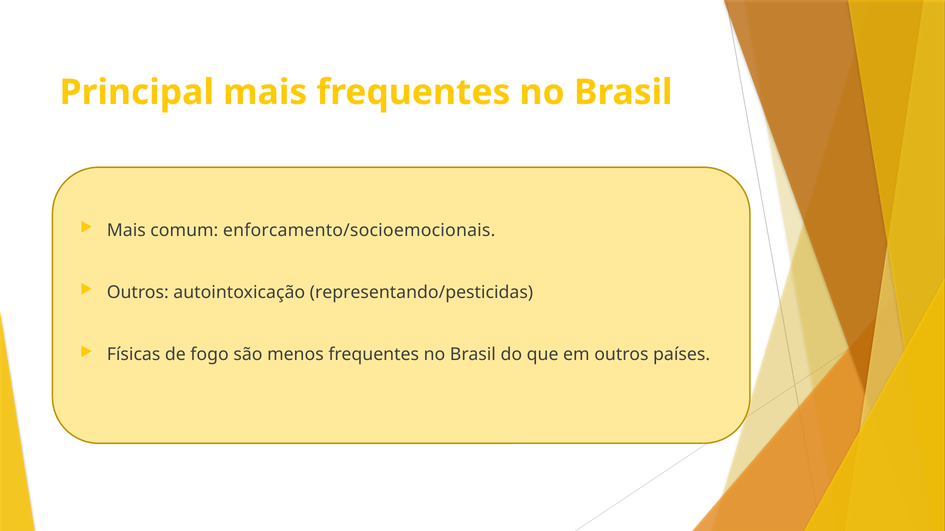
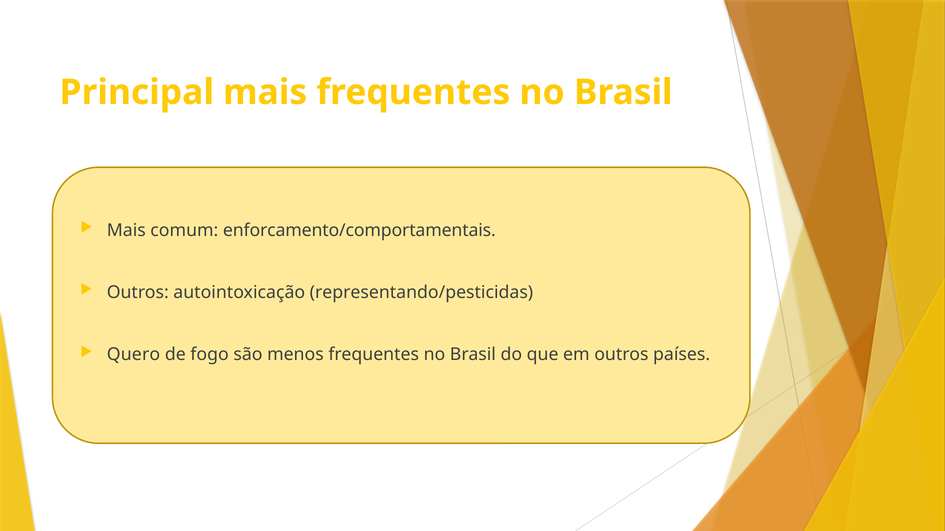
enforcamento/socioemocionais: enforcamento/socioemocionais -> enforcamento/comportamentais
Físicas: Físicas -> Quero
